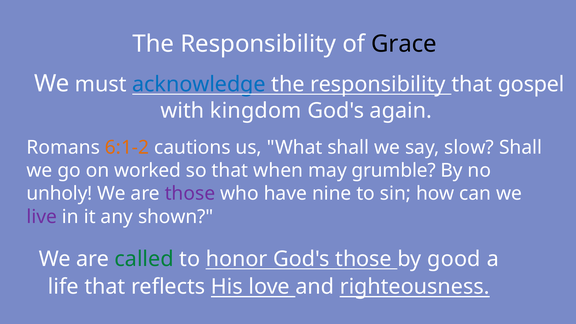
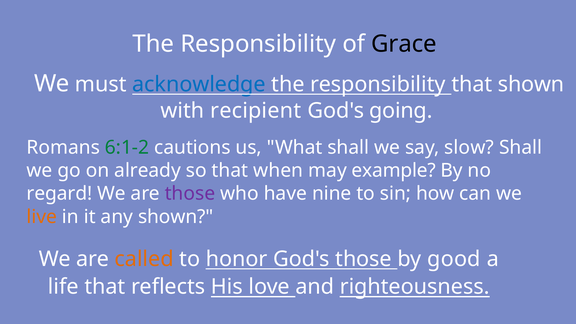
that gospel: gospel -> shown
kingdom: kingdom -> recipient
again: again -> going
6:1-2 colour: orange -> green
worked: worked -> already
grumble: grumble -> example
unholy: unholy -> regard
live colour: purple -> orange
called colour: green -> orange
